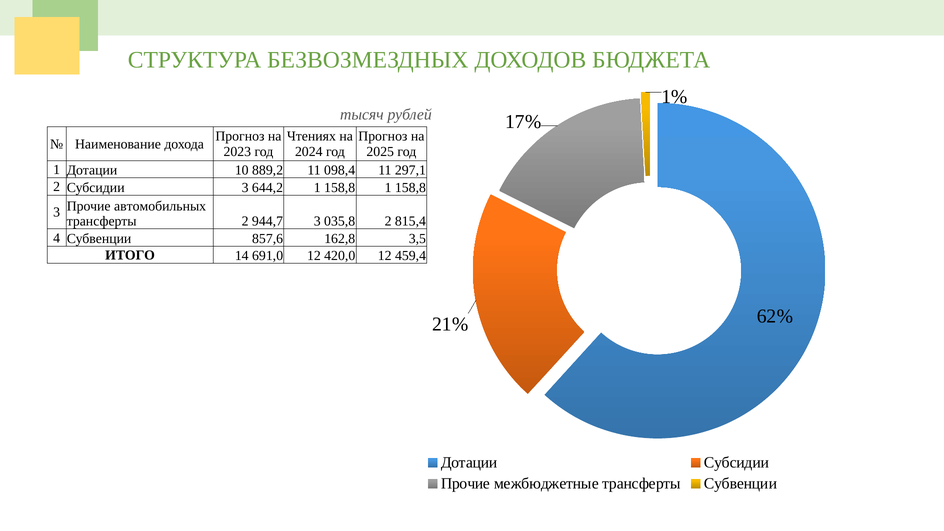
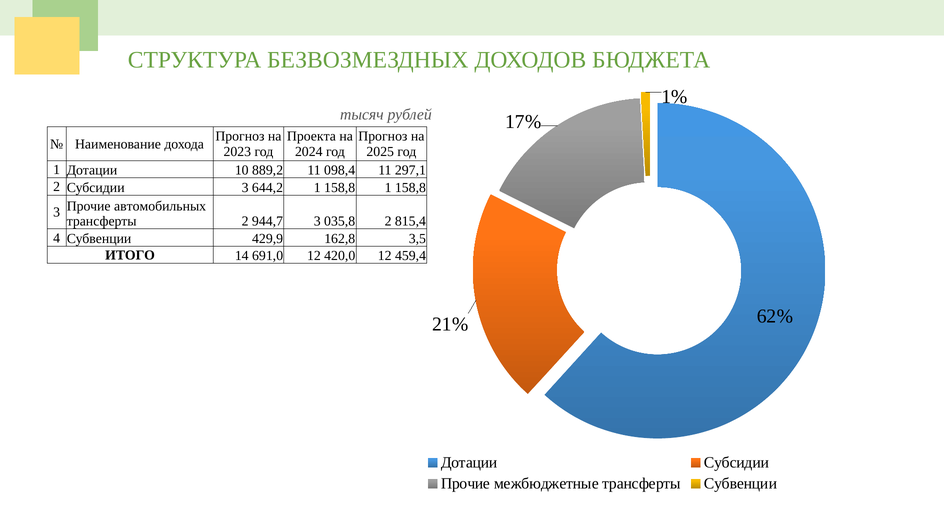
Чтениях: Чтениях -> Проекта
857,6: 857,6 -> 429,9
